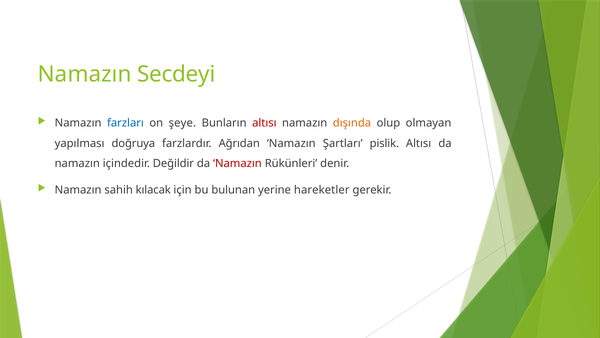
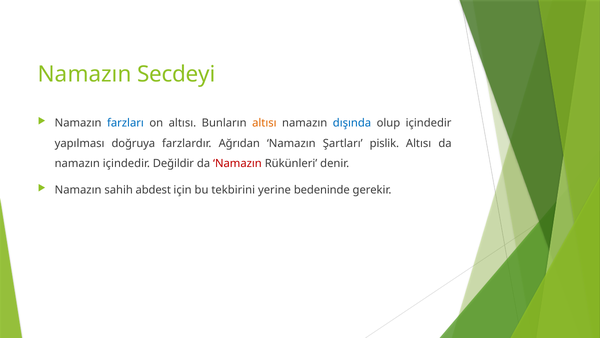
on şeye: şeye -> altısı
altısı at (264, 123) colour: red -> orange
dışında colour: orange -> blue
olup olmayan: olmayan -> içindedir
kılacak: kılacak -> abdest
bulunan: bulunan -> tekbirini
hareketler: hareketler -> bedeninde
